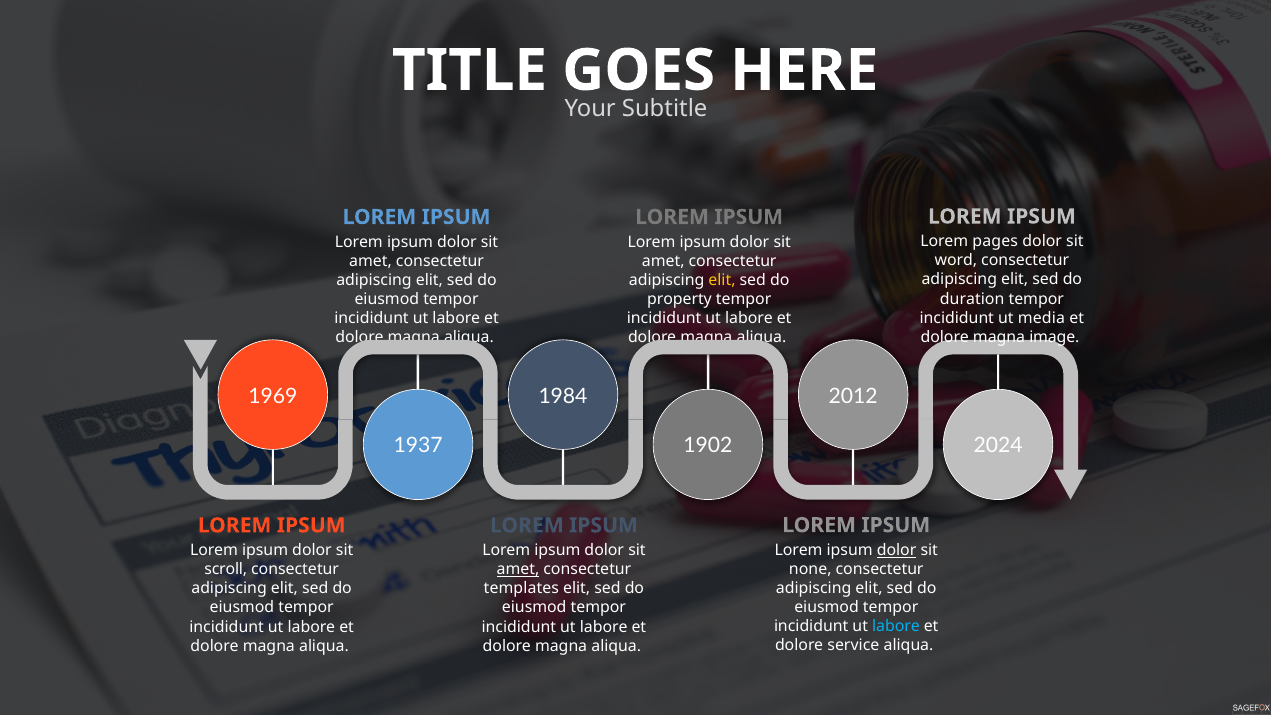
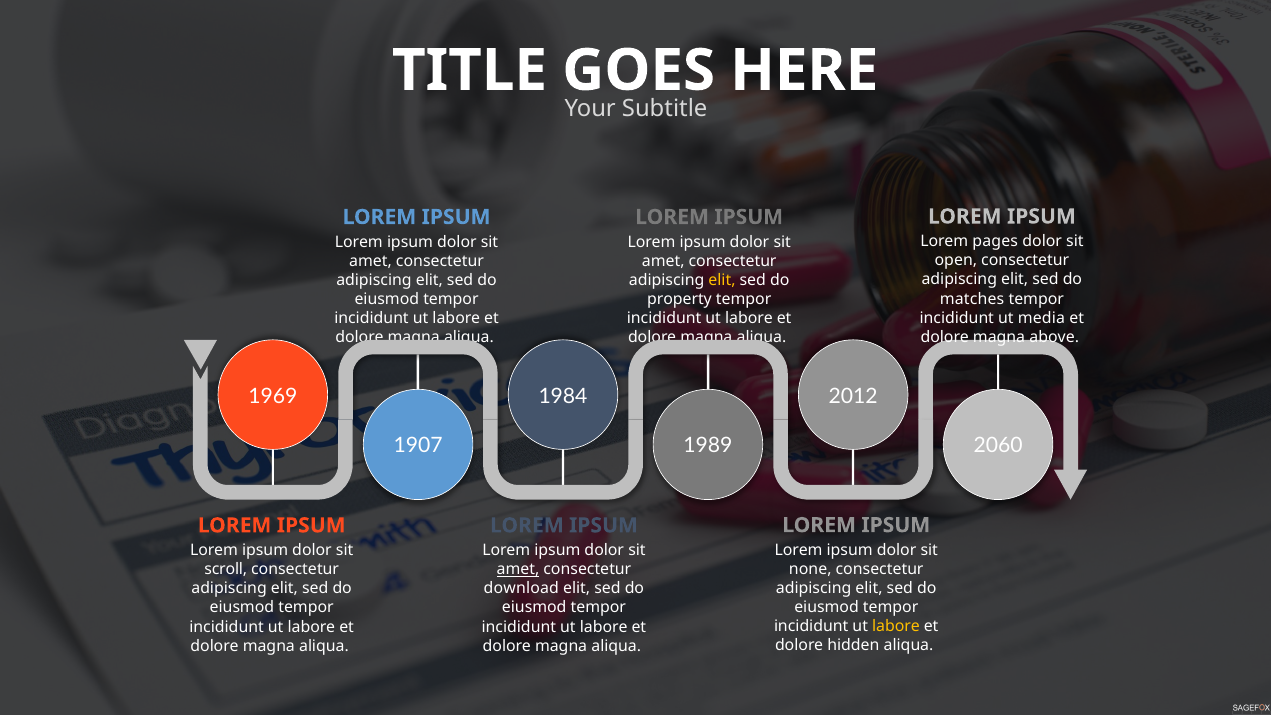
word: word -> open
duration: duration -> matches
image: image -> above
1937: 1937 -> 1907
1902: 1902 -> 1989
2024: 2024 -> 2060
dolor at (897, 550) underline: present -> none
templates: templates -> download
labore at (896, 626) colour: light blue -> yellow
service: service -> hidden
